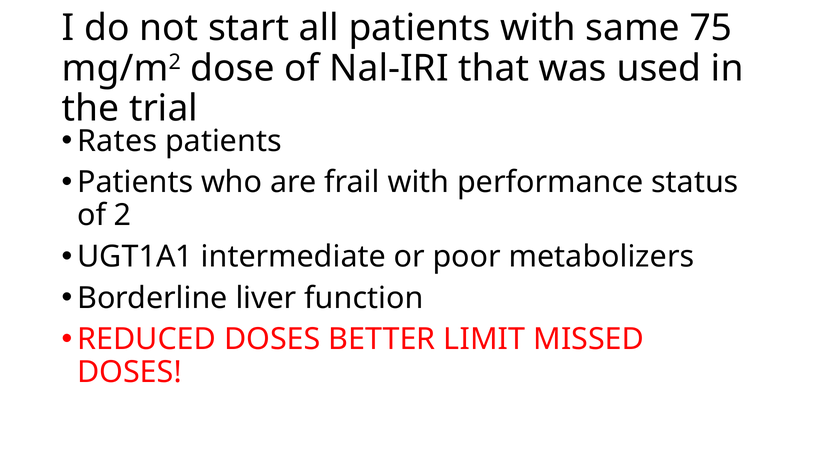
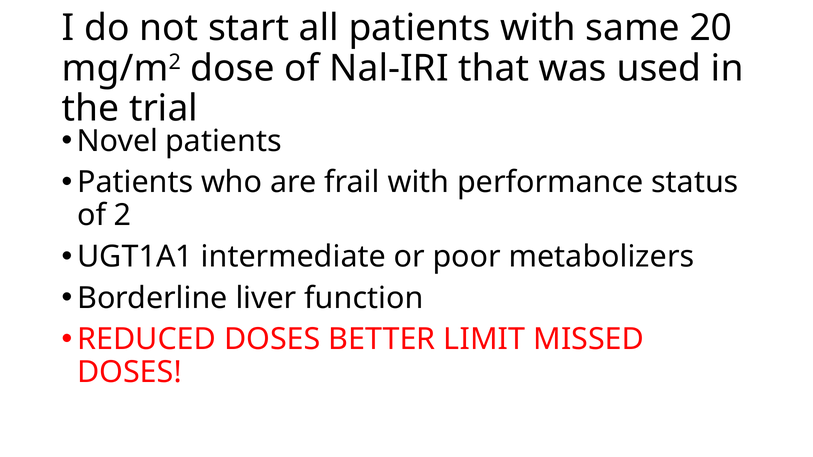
75: 75 -> 20
Rates: Rates -> Novel
